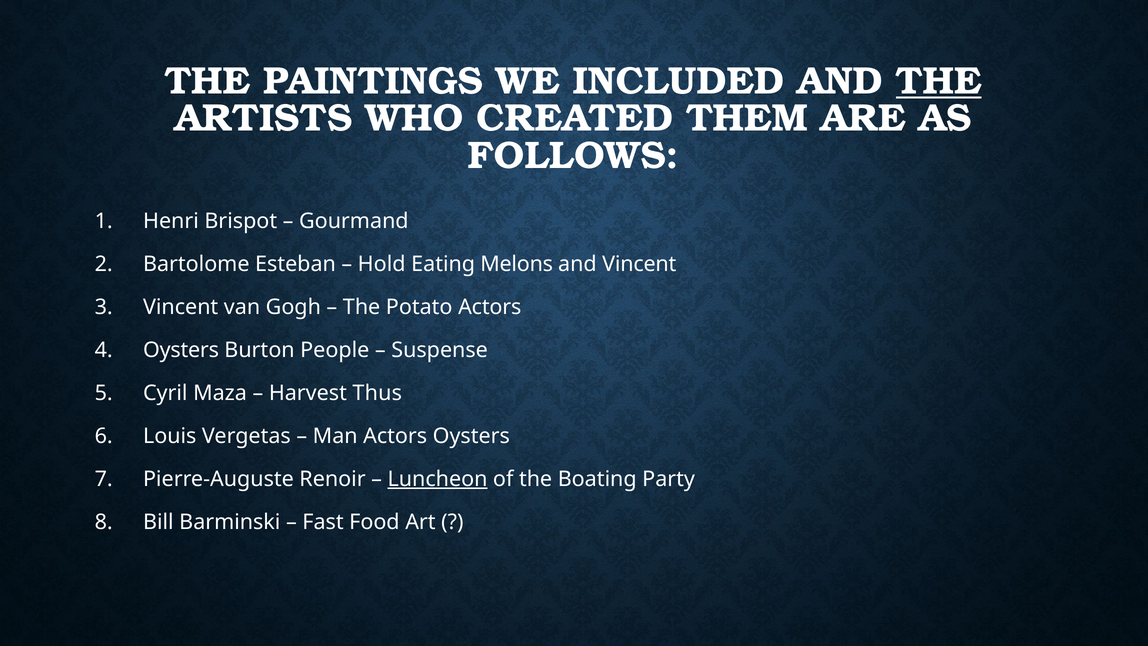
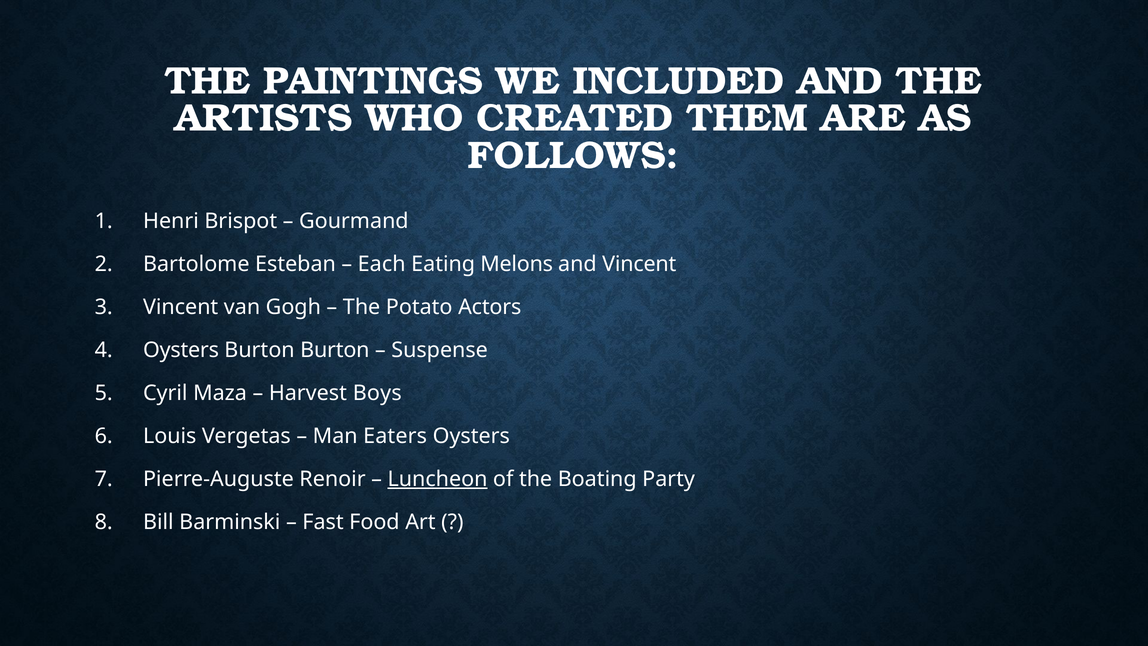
THE at (939, 81) underline: present -> none
Hold: Hold -> Each
Burton People: People -> Burton
Thus: Thus -> Boys
Man Actors: Actors -> Eaters
